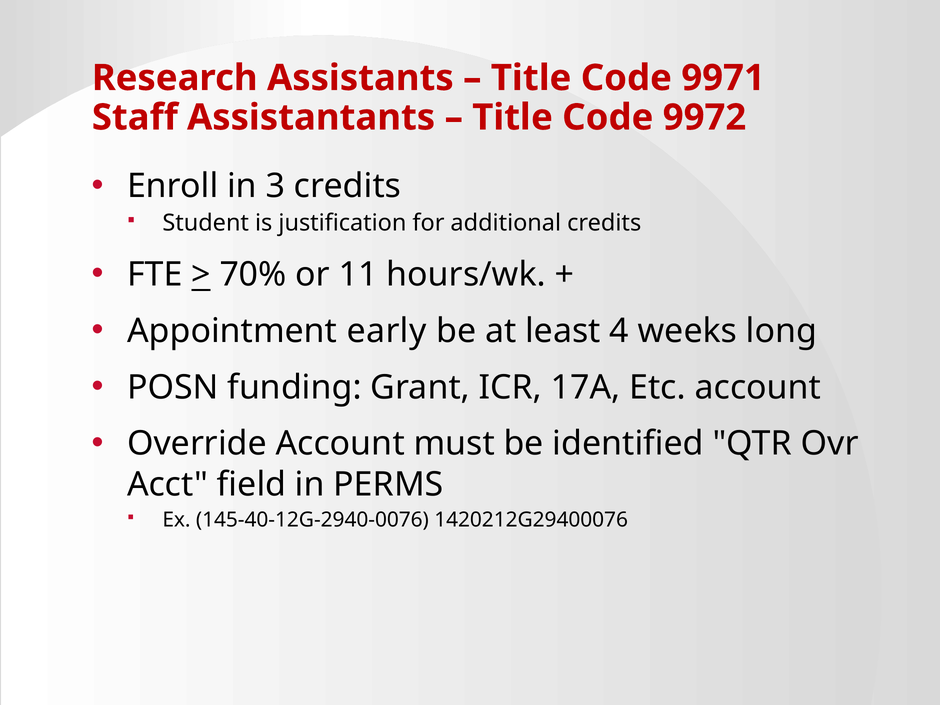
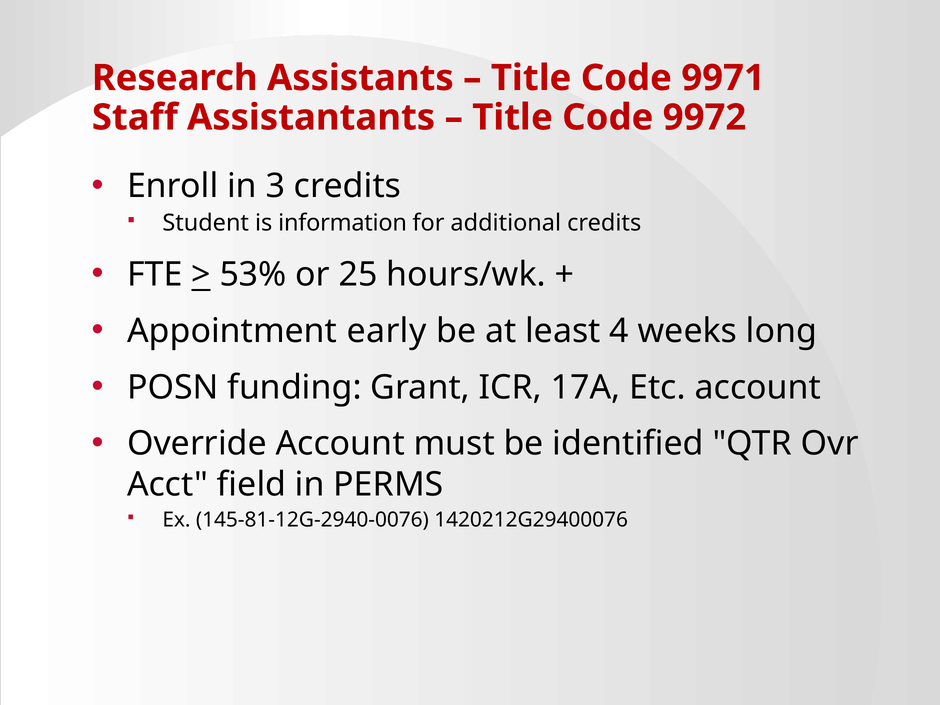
justification: justification -> information
70%: 70% -> 53%
11: 11 -> 25
145-40-12G-2940-0076: 145-40-12G-2940-0076 -> 145-81-12G-2940-0076
